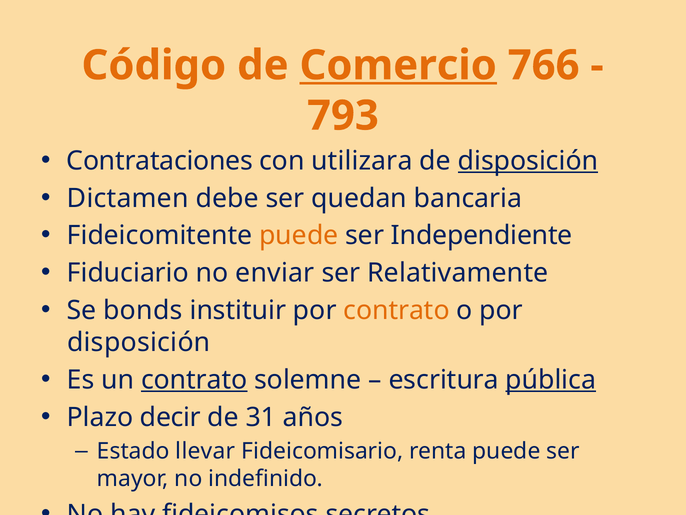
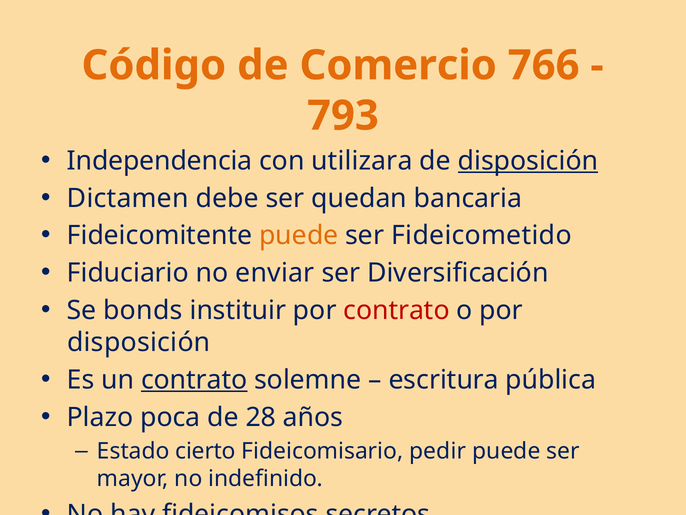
Comercio underline: present -> none
Contrataciones: Contrataciones -> Independencia
Independiente: Independiente -> Fideicometido
Relativamente: Relativamente -> Diversificación
contrato at (397, 310) colour: orange -> red
pública underline: present -> none
decir: decir -> poca
31: 31 -> 28
llevar: llevar -> cierto
renta: renta -> pedir
